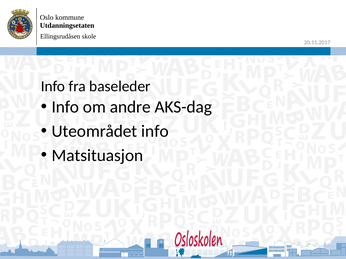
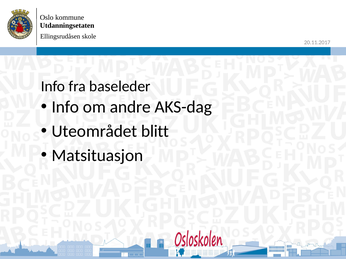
Uteområdet info: info -> blitt
